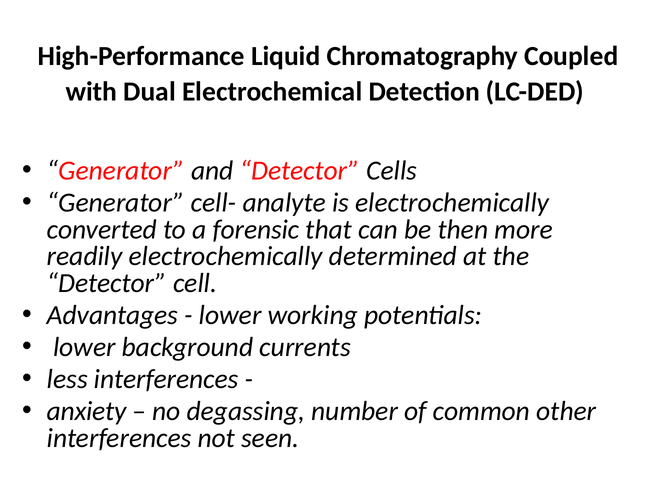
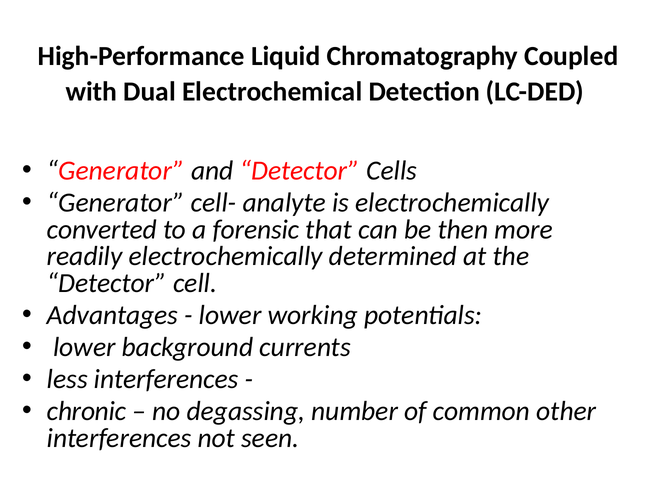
anxiety: anxiety -> chronic
